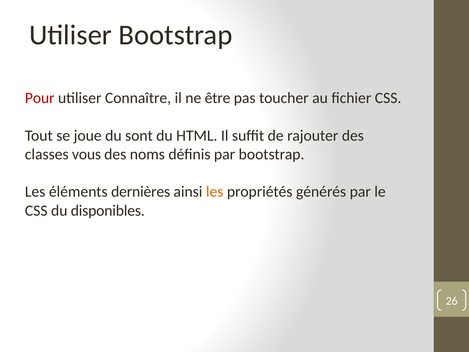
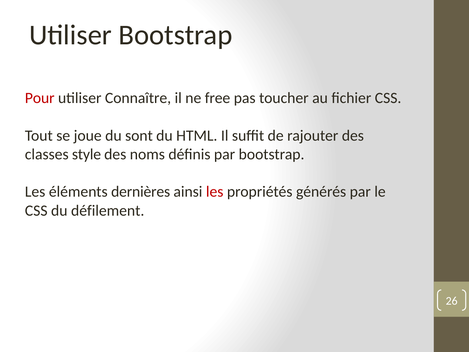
être: être -> free
vous: vous -> style
les at (215, 192) colour: orange -> red
disponibles: disponibles -> défilement
